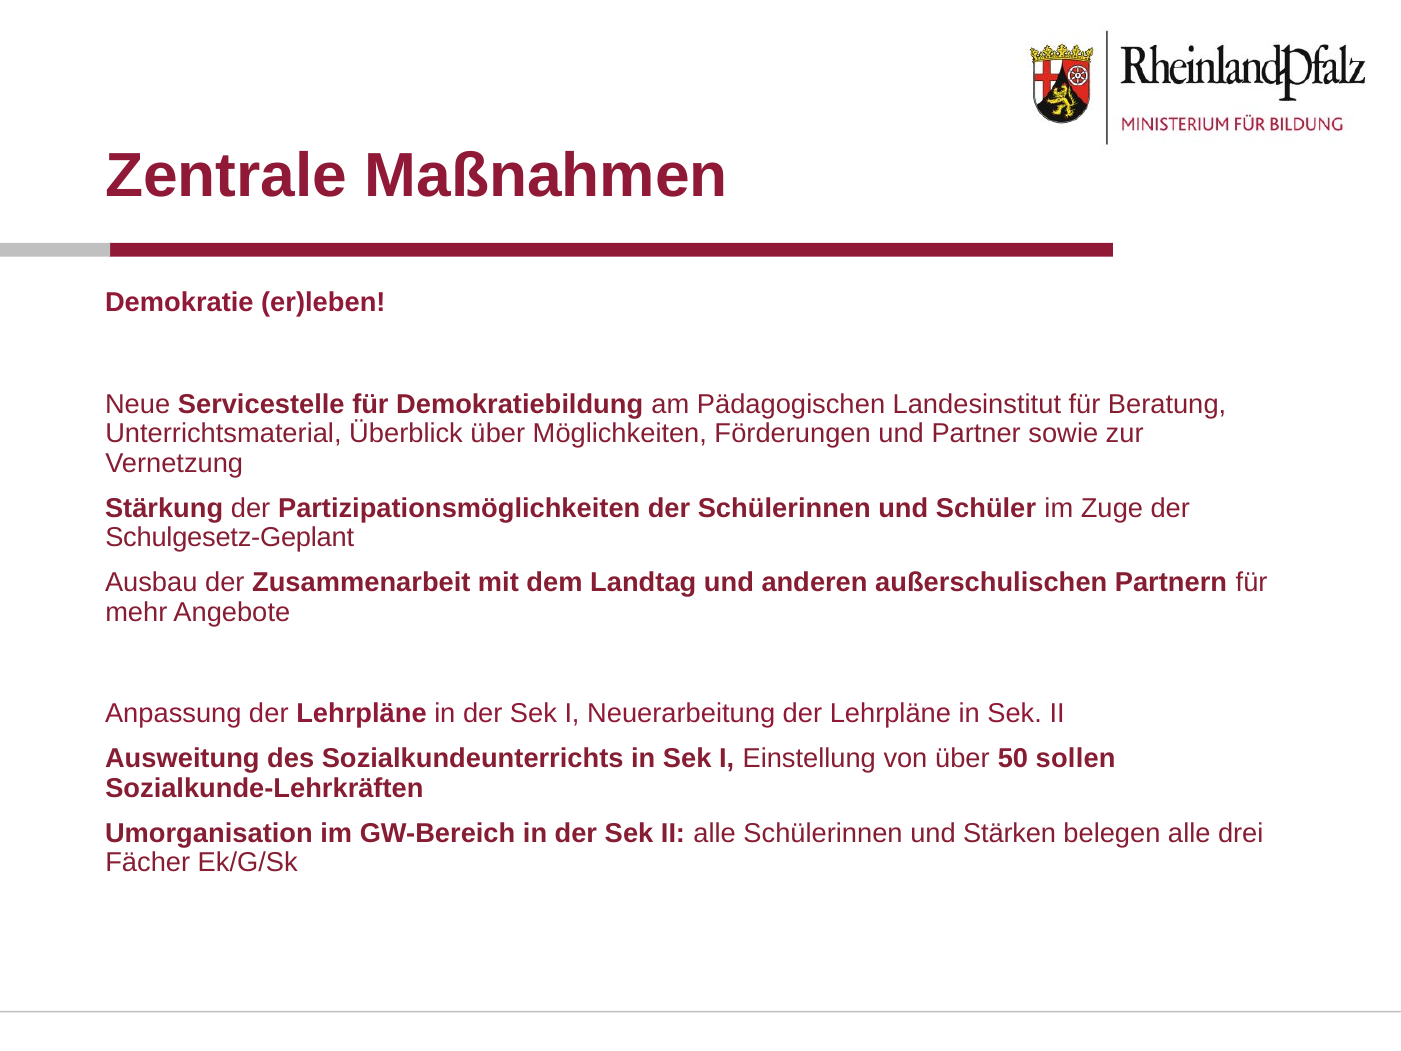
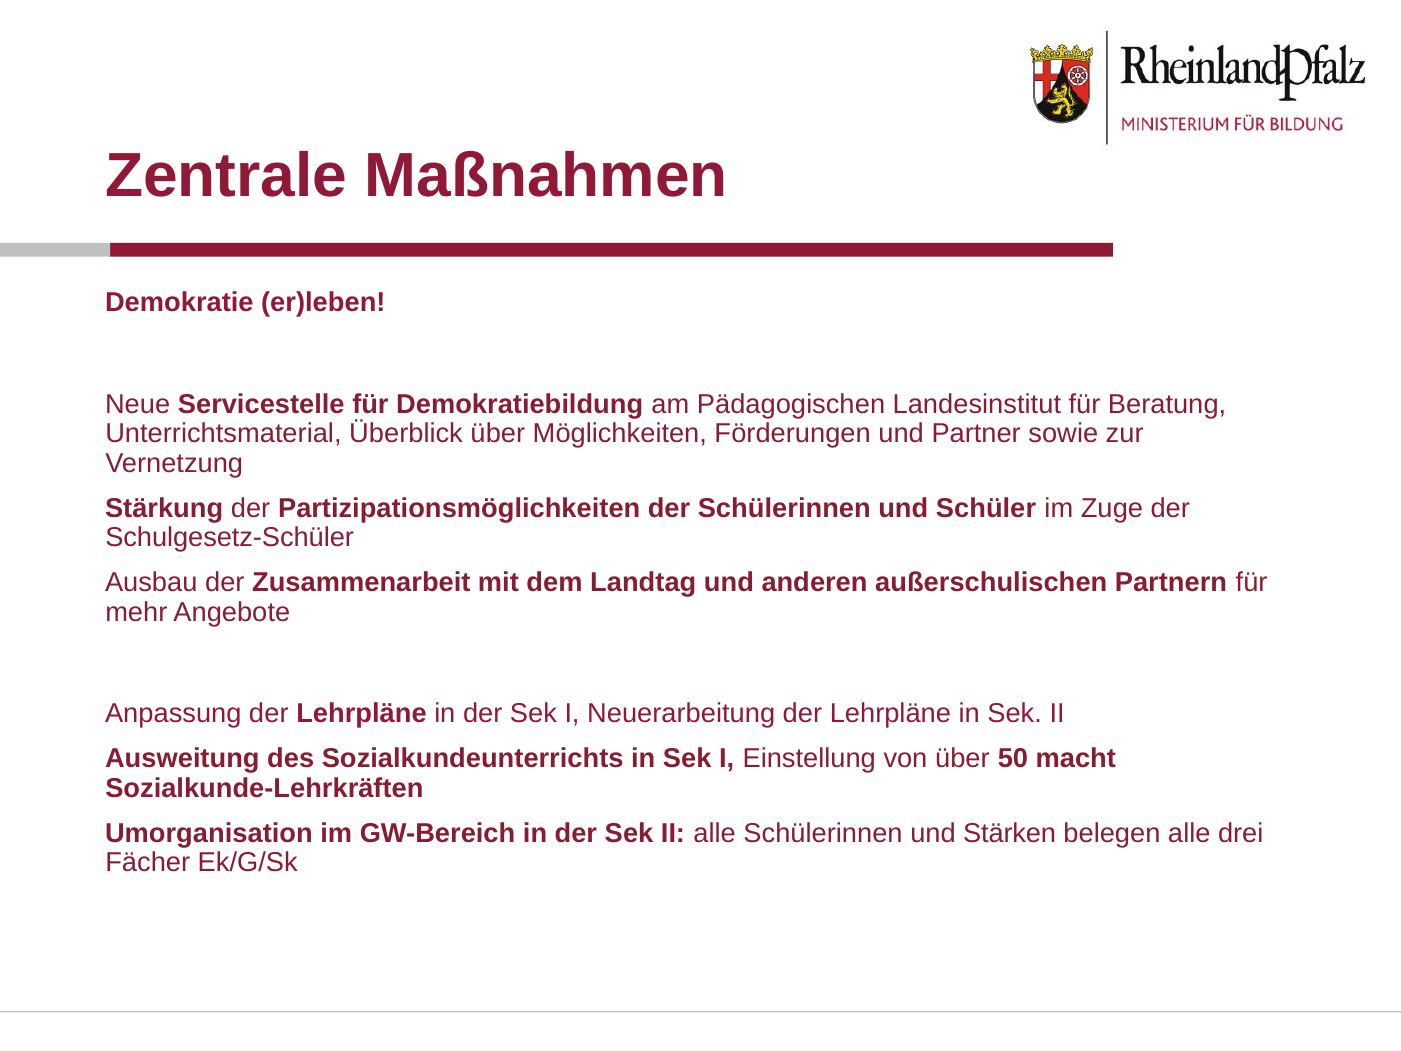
Schulgesetz-Geplant: Schulgesetz-Geplant -> Schulgesetz-Schüler
sollen: sollen -> macht
